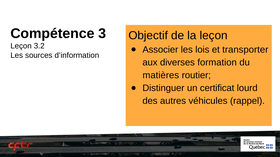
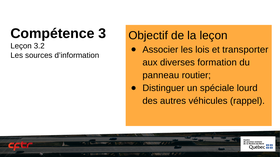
matières: matières -> panneau
certificat: certificat -> spéciale
